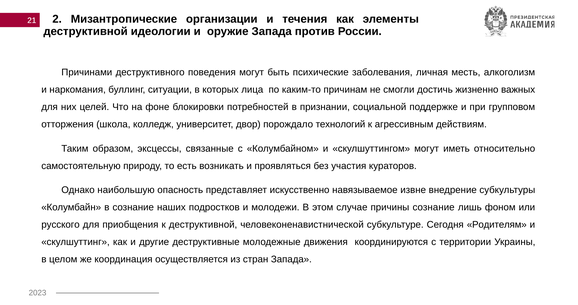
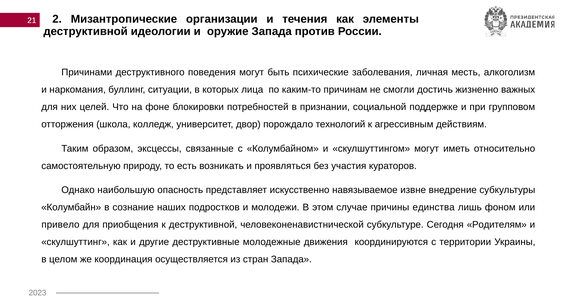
причины сознание: сознание -> единства
русского: русского -> привело
